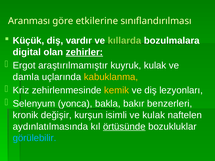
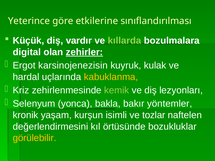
Aranması: Aranması -> Yeterince
araştırılmamıştır: araştırılmamıştır -> karsinojenezisin
damla: damla -> hardal
kemik colour: yellow -> light green
benzerleri: benzerleri -> yöntemler
değişir: değişir -> yaşam
ve kulak: kulak -> tozlar
aydınlatılmasında: aydınlatılmasında -> değerlendirmesini
örtüsünde underline: present -> none
görülebilir colour: light blue -> yellow
